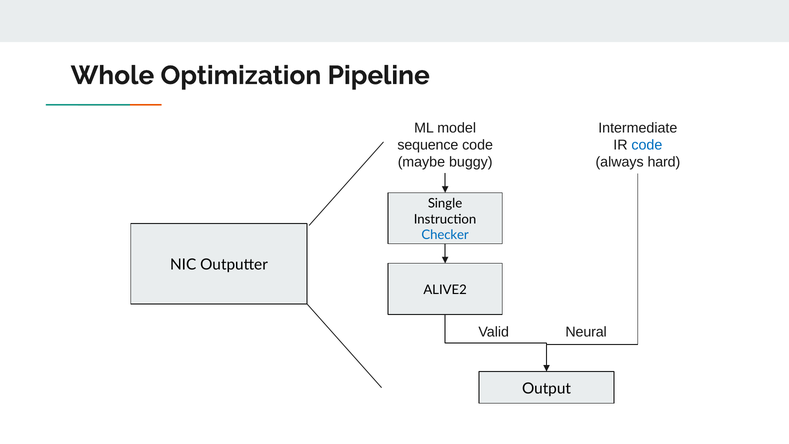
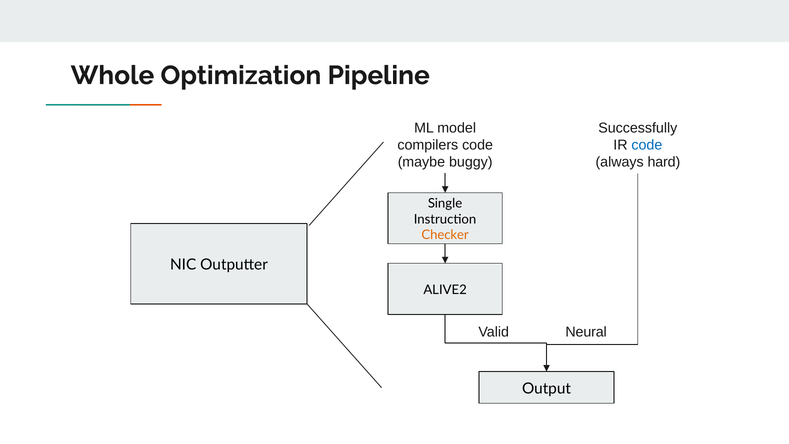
Intermediate: Intermediate -> Successfully
sequence: sequence -> compilers
Checker colour: blue -> orange
